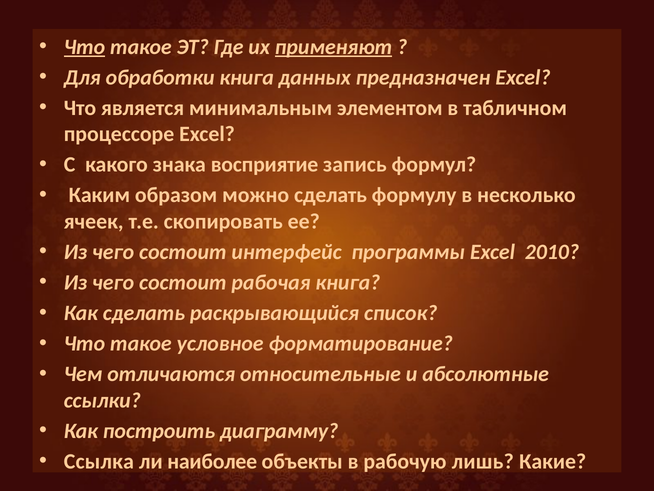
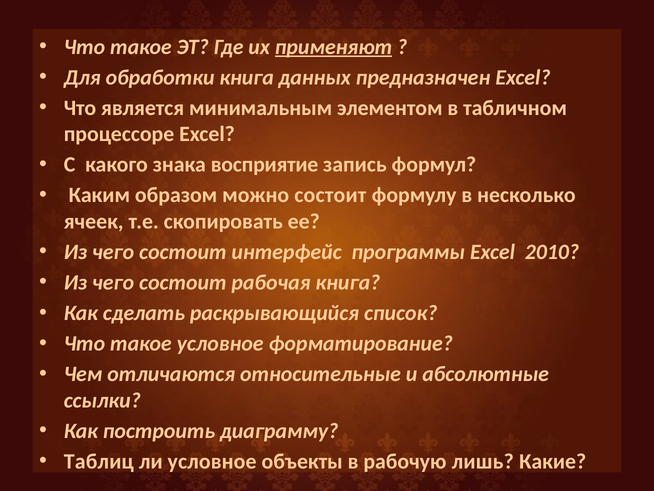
Что at (84, 47) underline: present -> none
можно сделать: сделать -> состоит
Ссылка: Ссылка -> Таблиц
ли наиболее: наиболее -> условное
